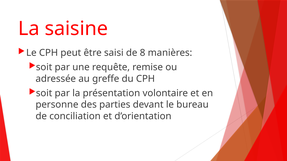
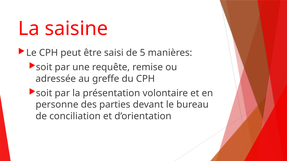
8: 8 -> 5
